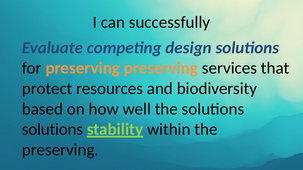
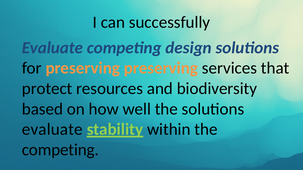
solutions at (52, 130): solutions -> evaluate
preserving at (60, 150): preserving -> competing
